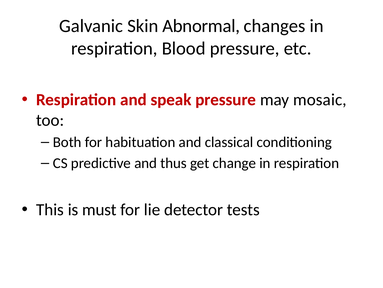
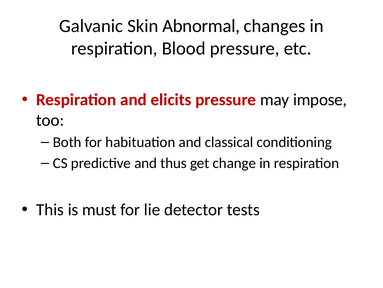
speak: speak -> elicits
mosaic: mosaic -> impose
